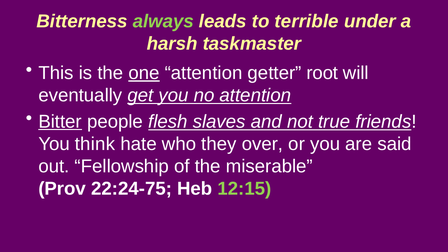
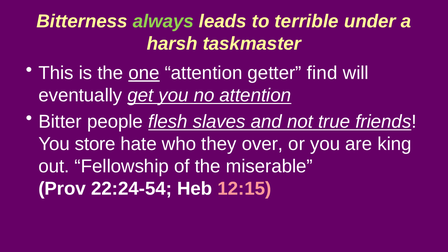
root: root -> find
Bitter underline: present -> none
think: think -> store
said: said -> king
22:24-75: 22:24-75 -> 22:24-54
12:15 colour: light green -> pink
